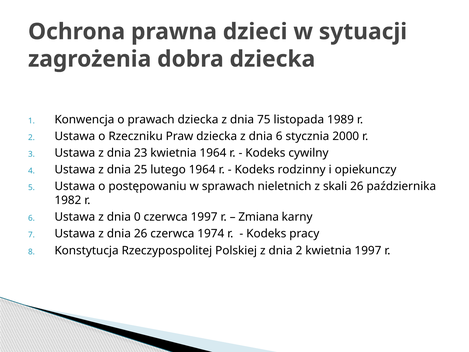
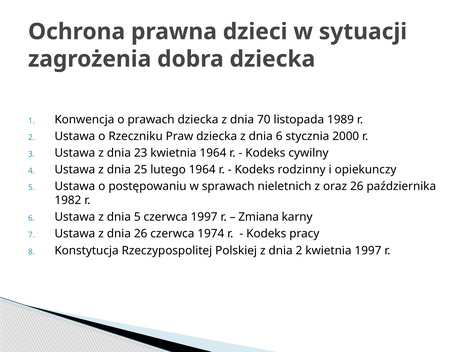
75: 75 -> 70
skali: skali -> oraz
dnia 0: 0 -> 5
